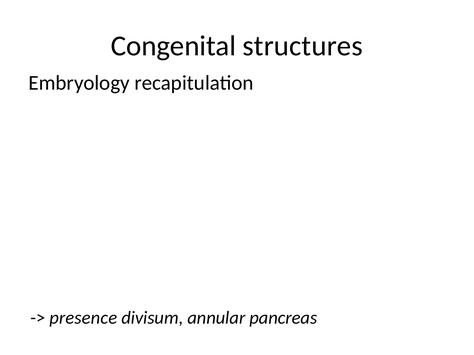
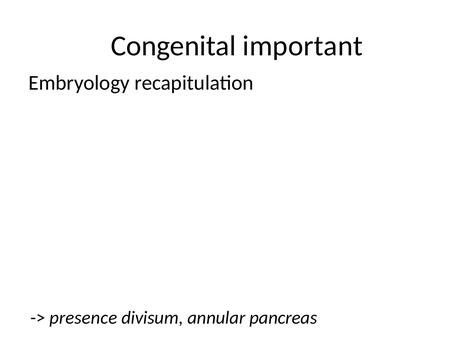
structures: structures -> important
